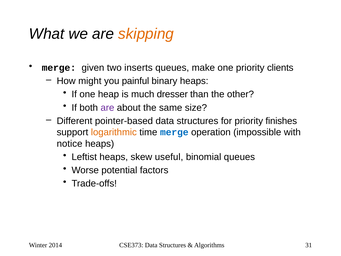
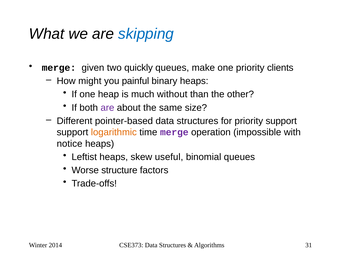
skipping colour: orange -> blue
inserts: inserts -> quickly
dresser: dresser -> without
priority finishes: finishes -> support
merge at (174, 132) colour: blue -> purple
potential: potential -> structure
